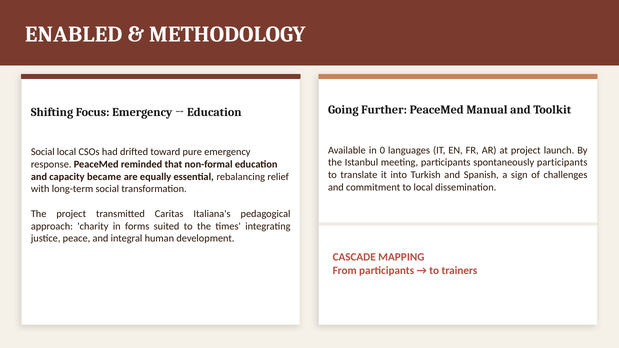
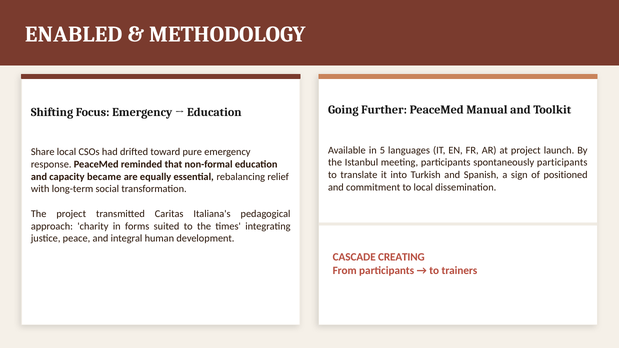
0: 0 -> 5
Social at (43, 152): Social -> Share
challenges: challenges -> positioned
MAPPING: MAPPING -> CREATING
